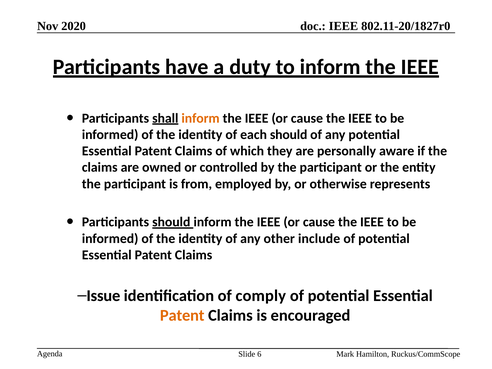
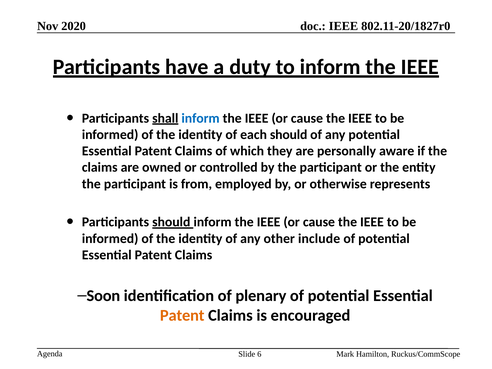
inform at (201, 118) colour: orange -> blue
Issue: Issue -> Soon
comply: comply -> plenary
